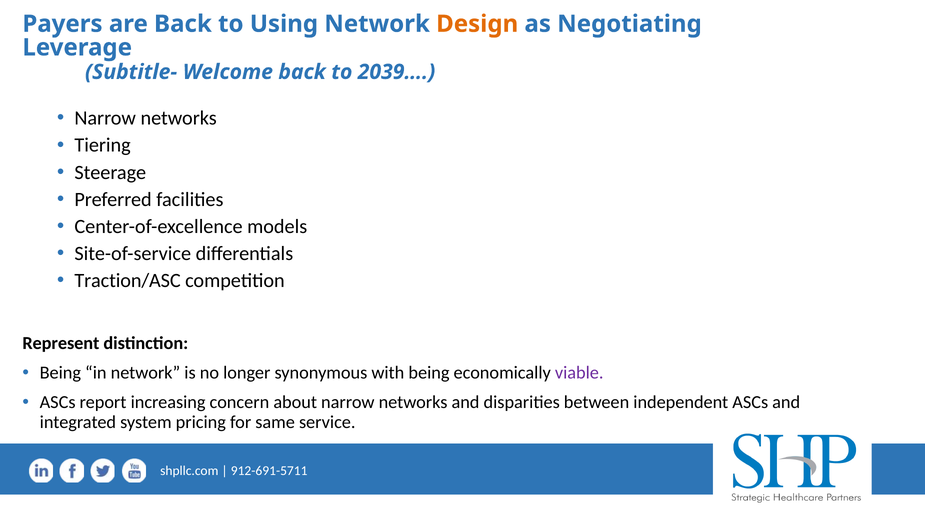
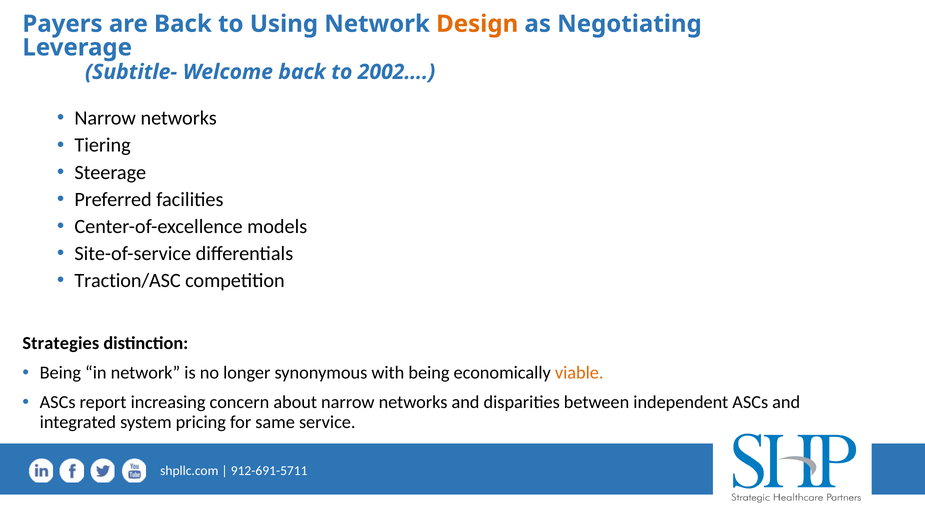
2039…: 2039… -> 2002…
Represent: Represent -> Strategies
viable colour: purple -> orange
